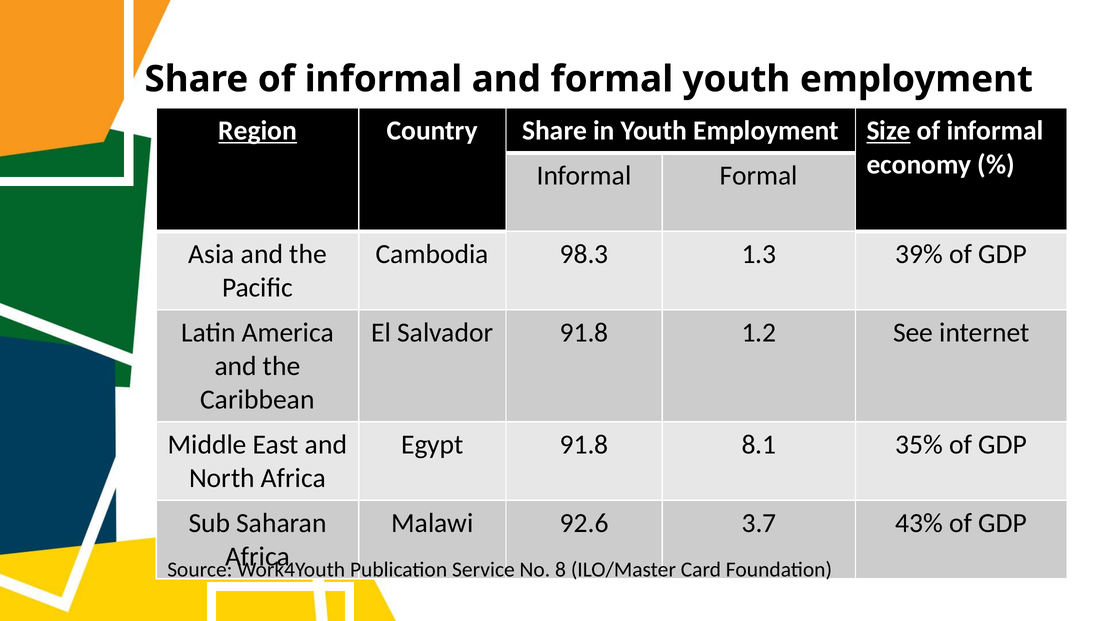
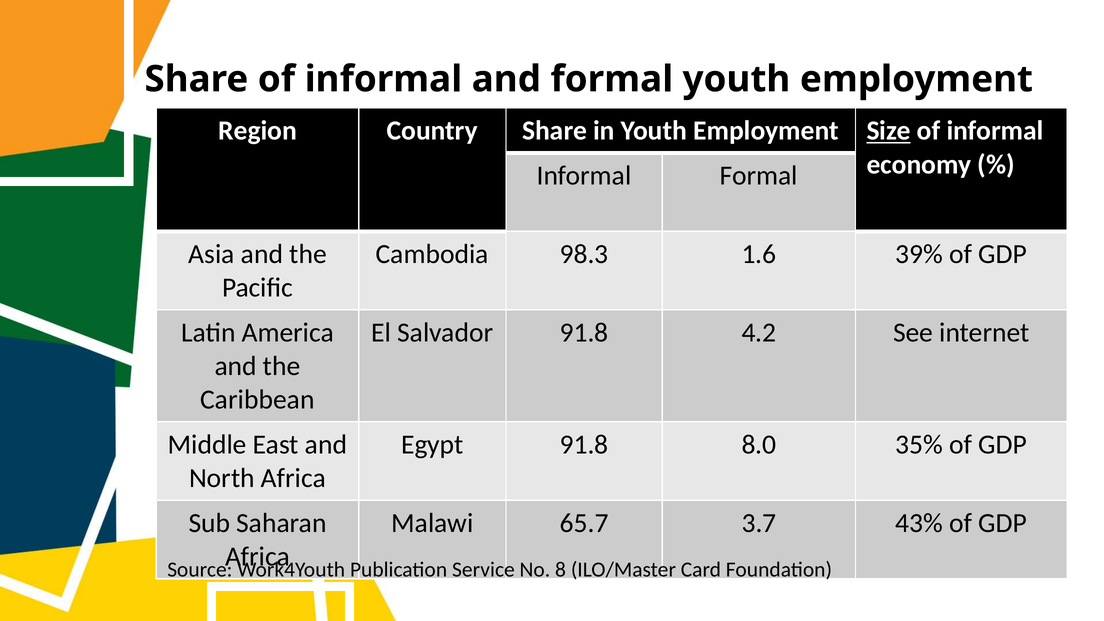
Region underline: present -> none
1.3: 1.3 -> 1.6
1.2: 1.2 -> 4.2
8.1: 8.1 -> 8.0
92.6: 92.6 -> 65.7
